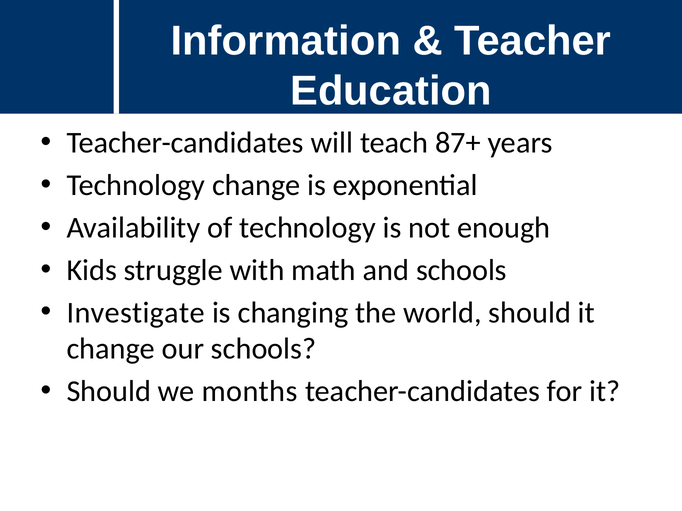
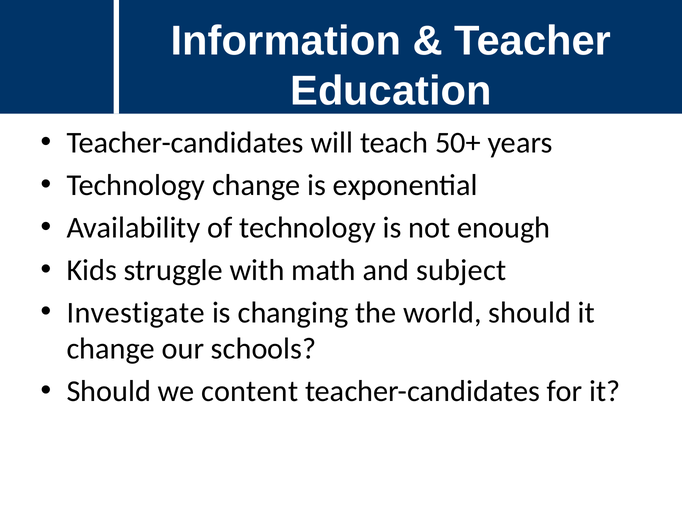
87+: 87+ -> 50+
and schools: schools -> subject
months: months -> content
